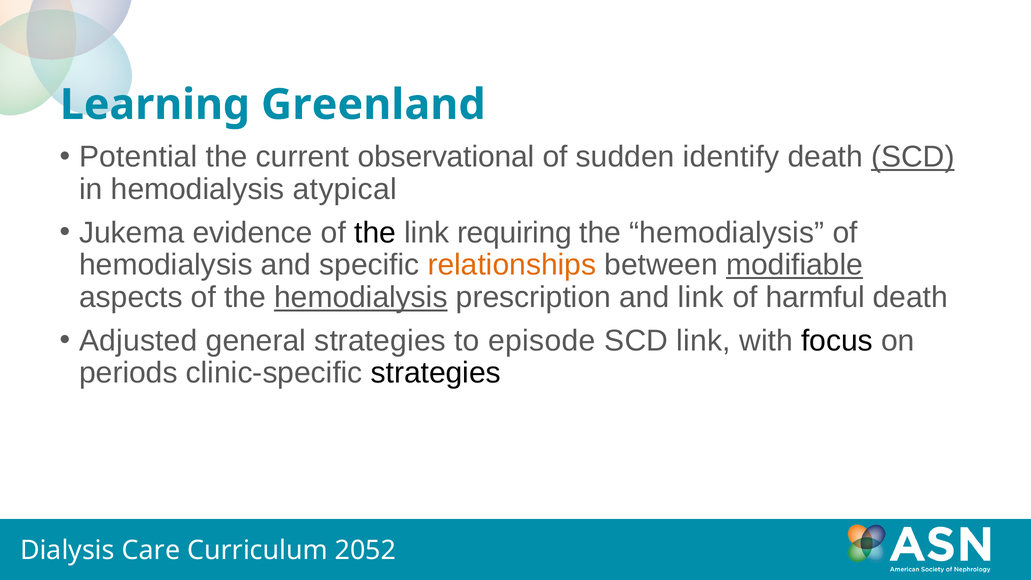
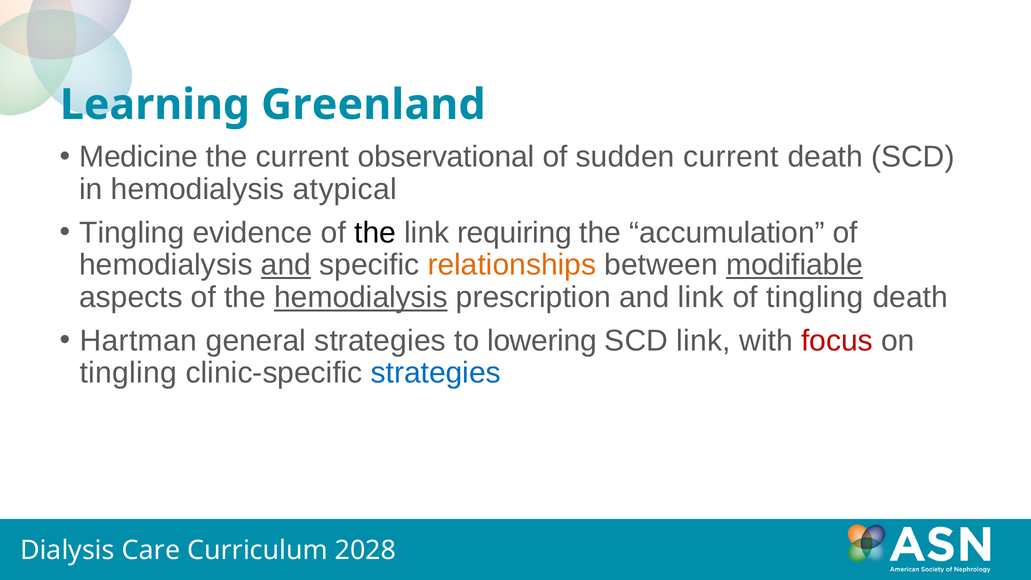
Potential: Potential -> Medicine
sudden identify: identify -> current
SCD at (913, 157) underline: present -> none
Jukema at (132, 233): Jukema -> Tingling
hemodialysis at (727, 233): hemodialysis -> accumulation
and at (286, 265) underline: none -> present
of harmful: harmful -> tingling
Adjusted: Adjusted -> Hartman
episode: episode -> lowering
focus colour: black -> red
periods at (128, 373): periods -> tingling
strategies at (436, 373) colour: black -> blue
2052: 2052 -> 2028
